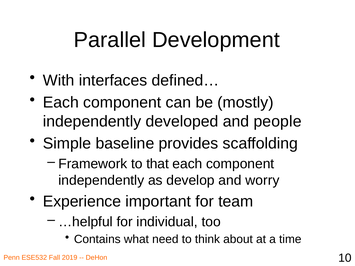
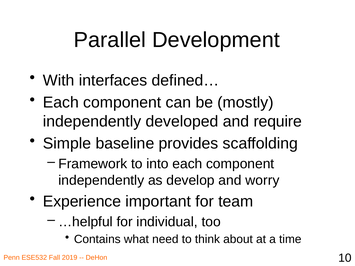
people: people -> require
that: that -> into
